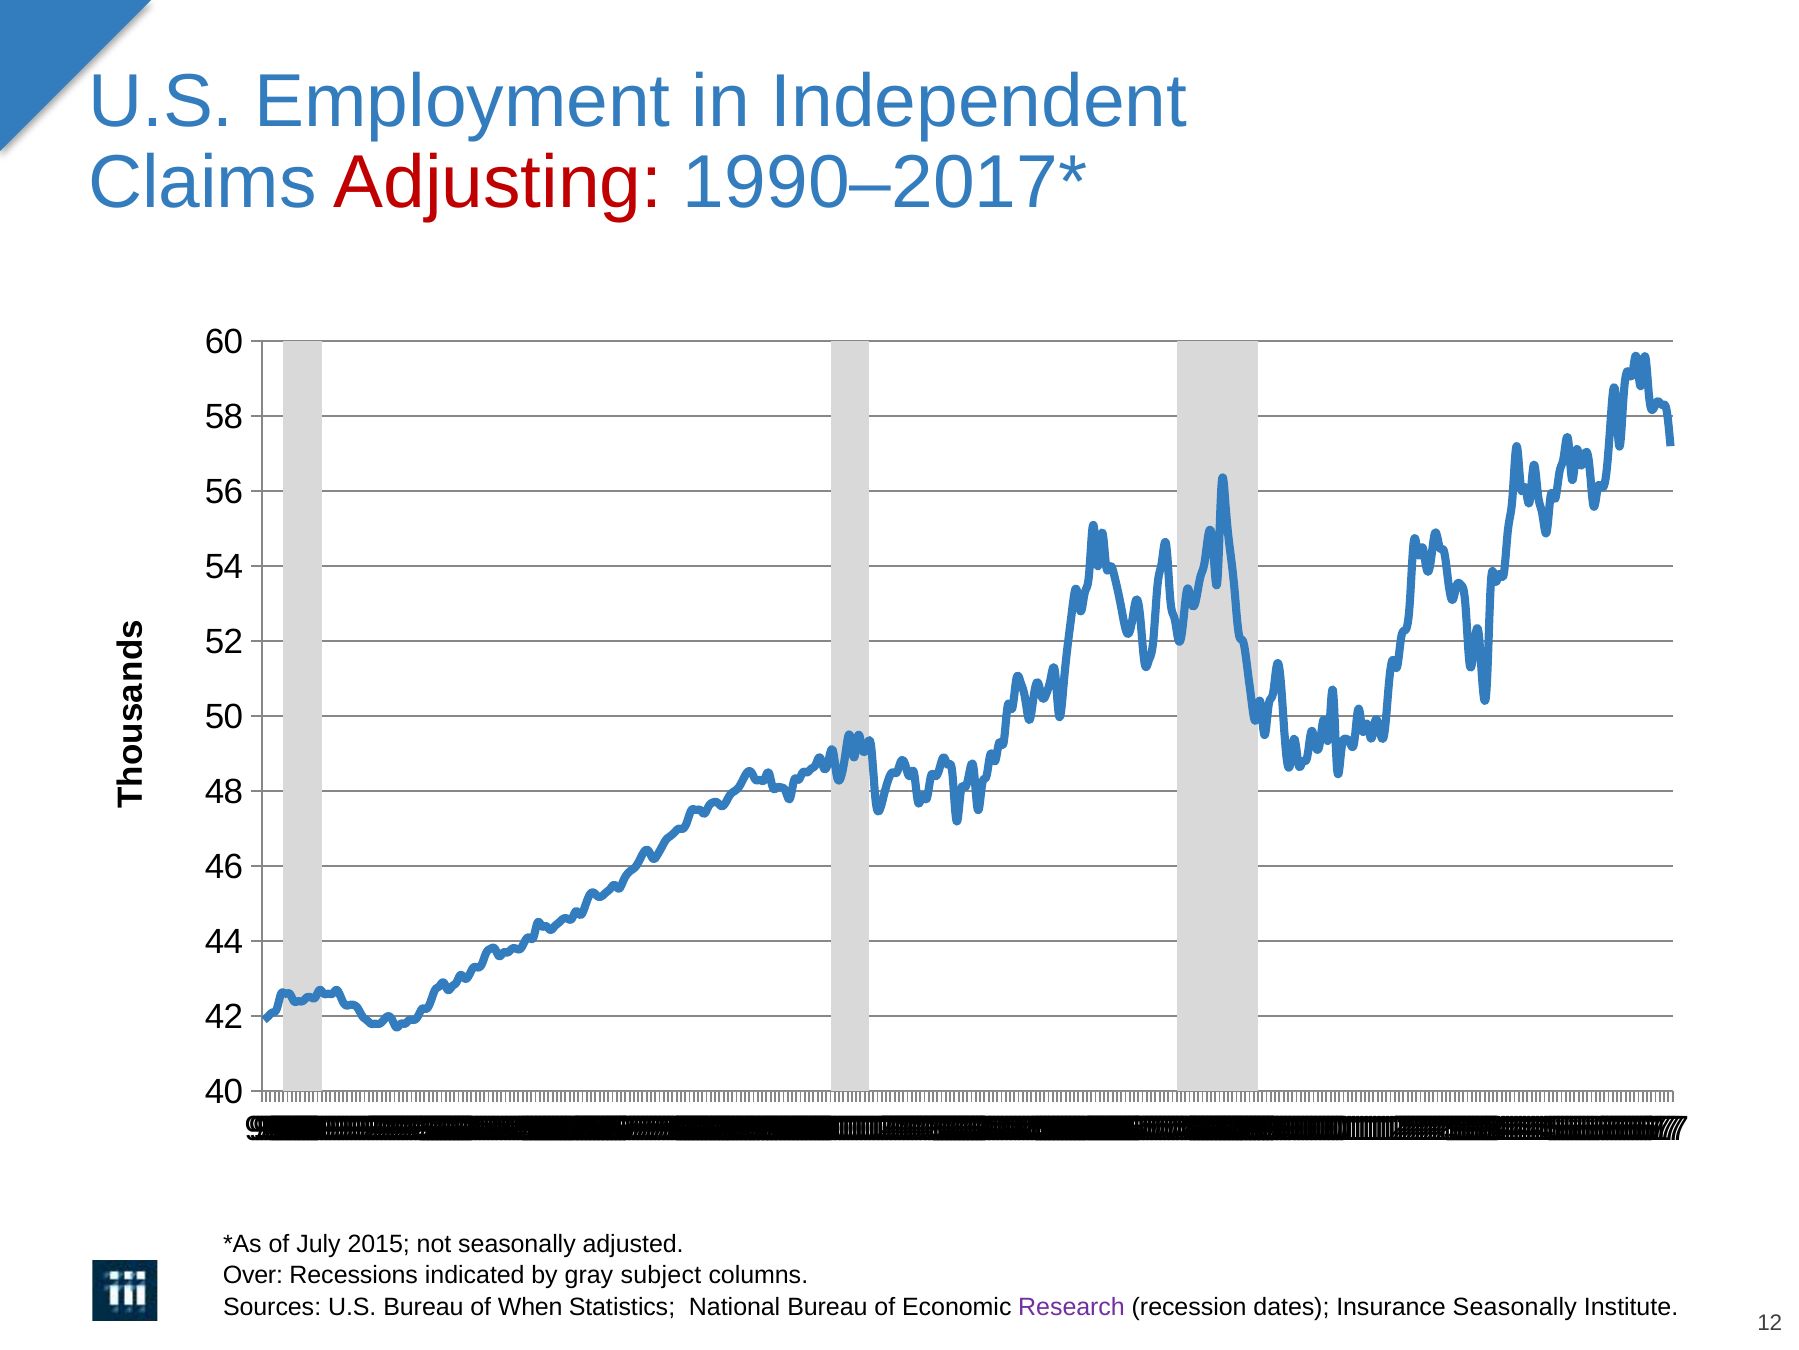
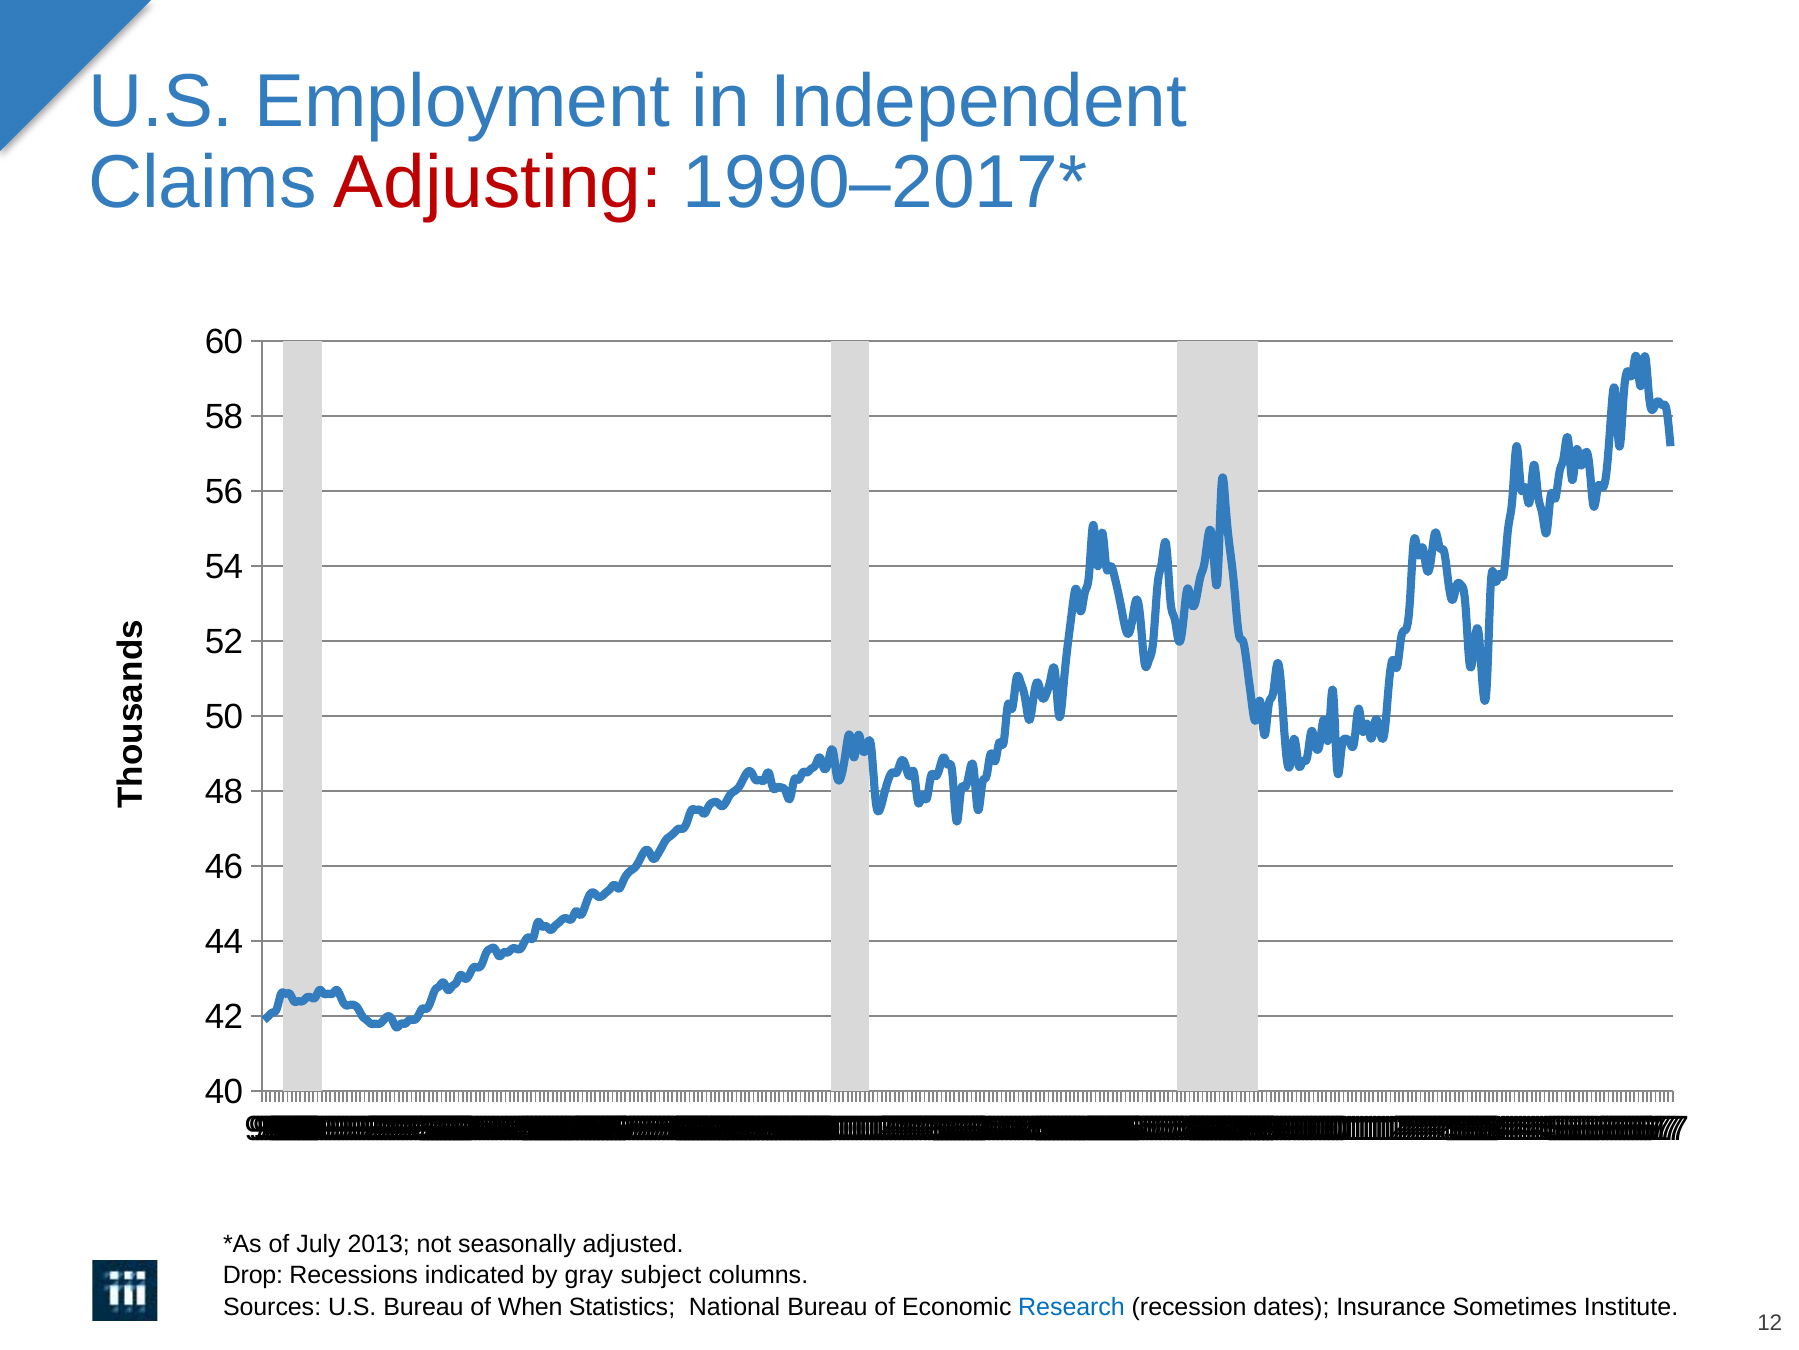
2015: 2015 -> 2013
Over: Over -> Drop
Research colour: purple -> blue
Insurance Seasonally: Seasonally -> Sometimes
